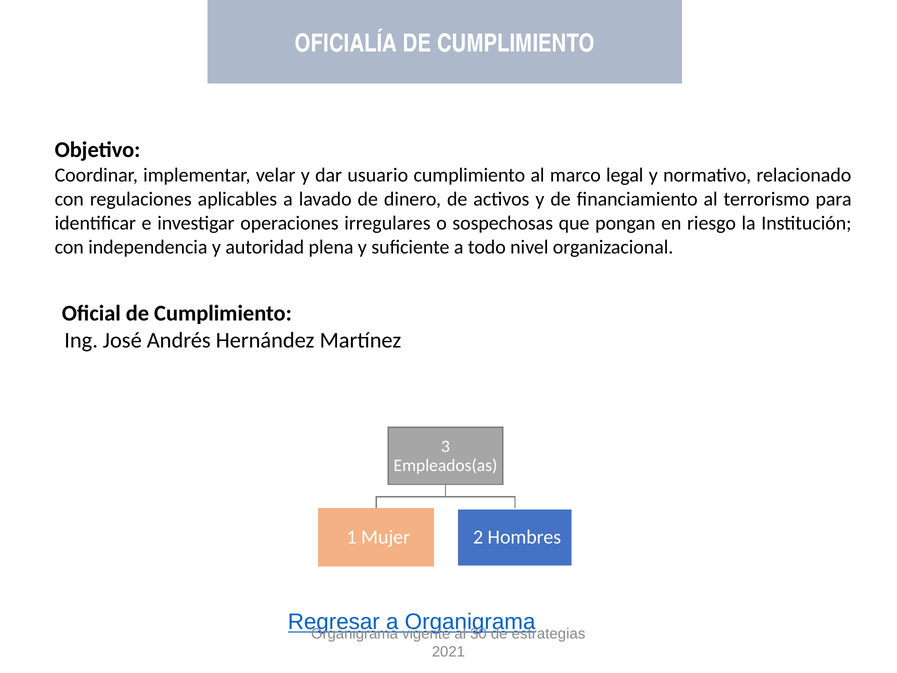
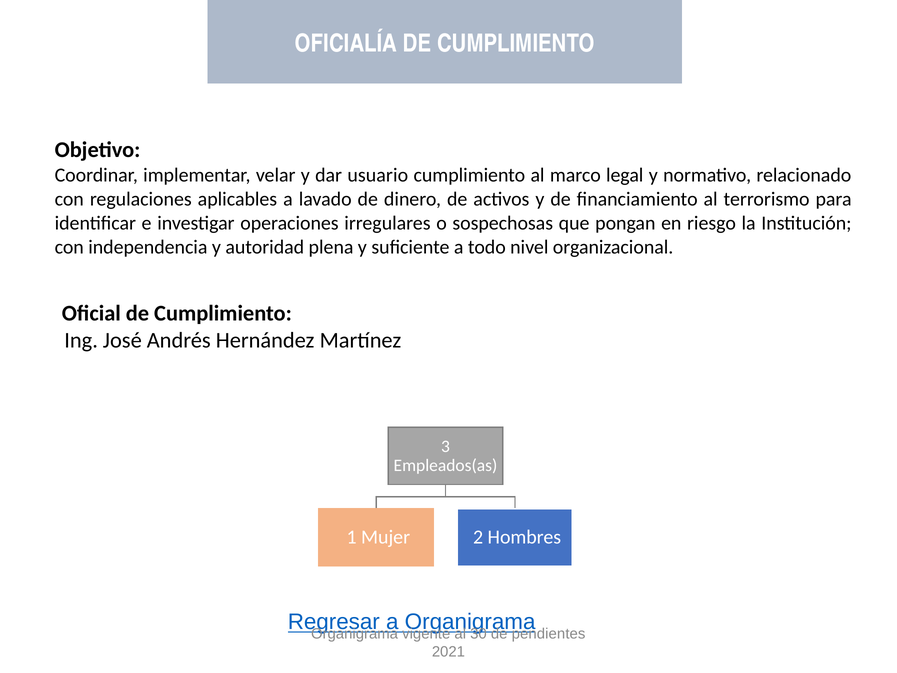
estrategias: estrategias -> pendientes
